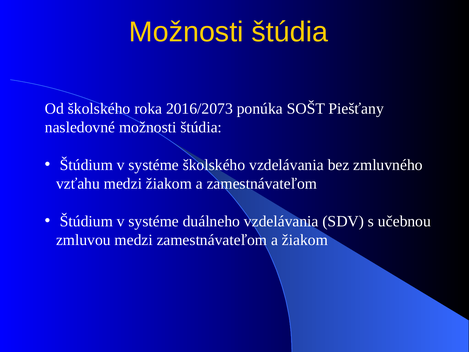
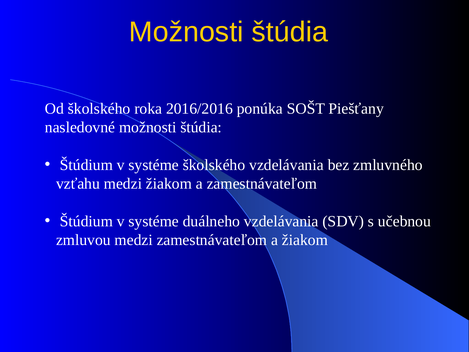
2016/2073: 2016/2073 -> 2016/2016
